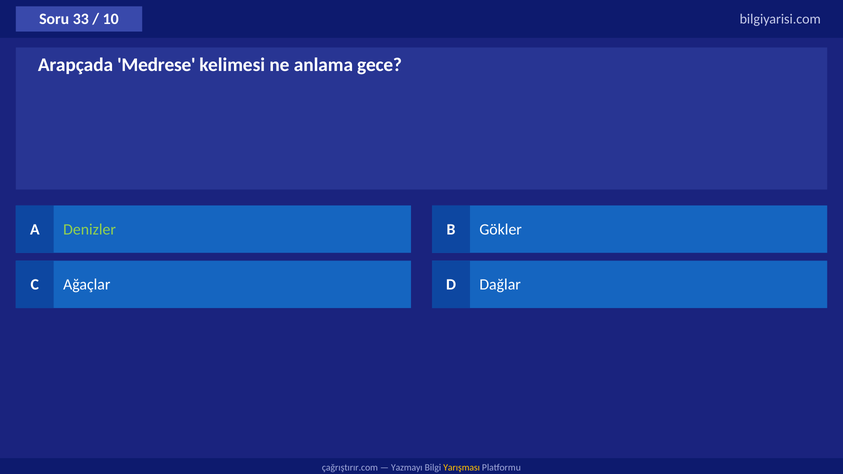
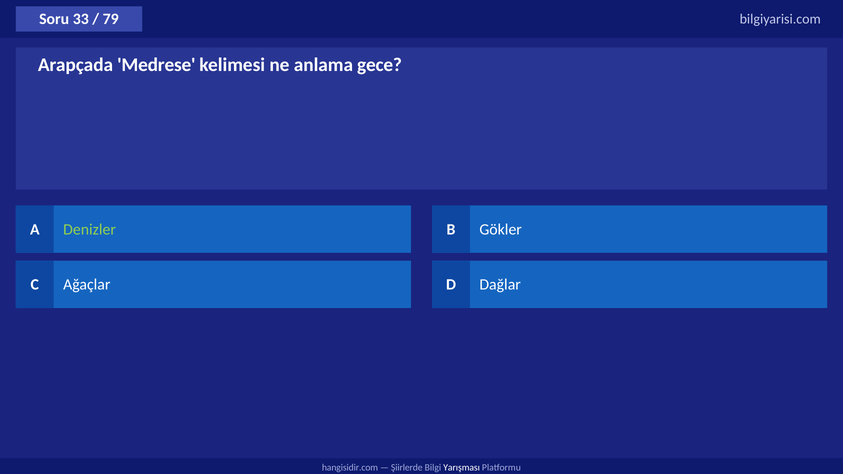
10: 10 -> 79
çağrıştırır.com: çağrıştırır.com -> hangisidir.com
Yazmayı: Yazmayı -> Şiirlerde
Yarışması colour: yellow -> white
